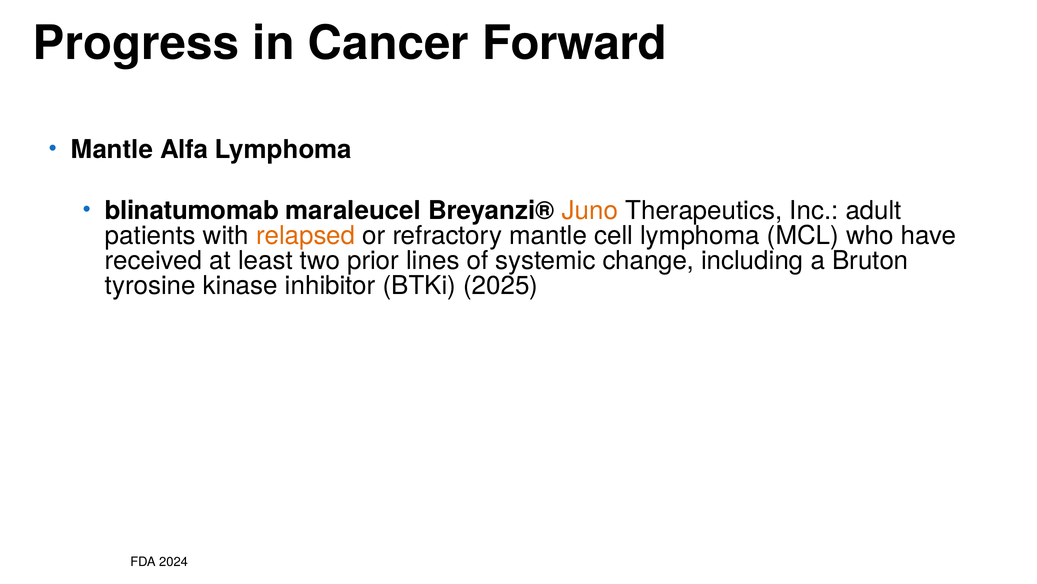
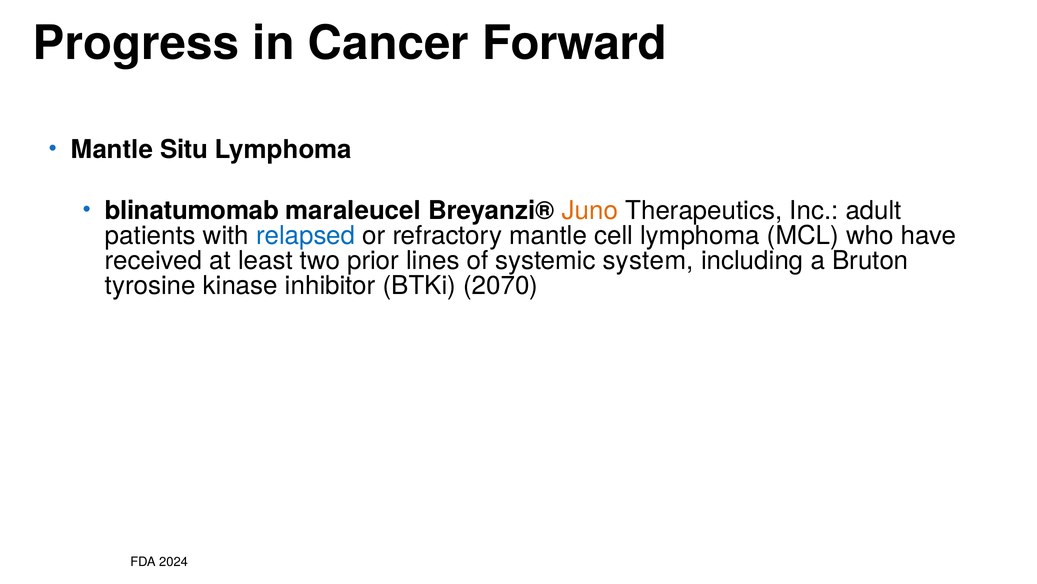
Alfa: Alfa -> Situ
relapsed colour: orange -> blue
change: change -> system
2025: 2025 -> 2070
